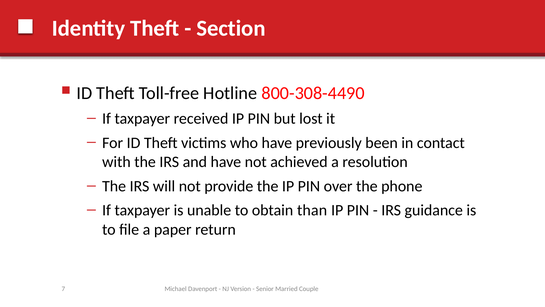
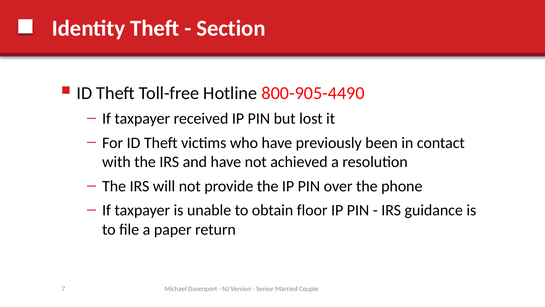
800-308-4490: 800-308-4490 -> 800-905-4490
than: than -> floor
